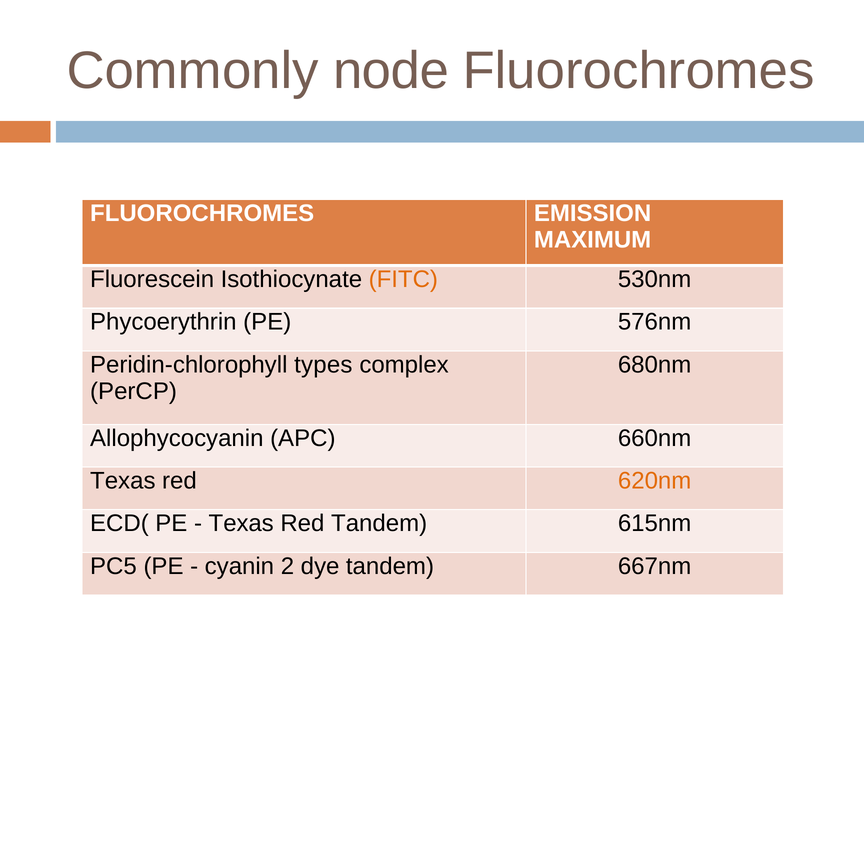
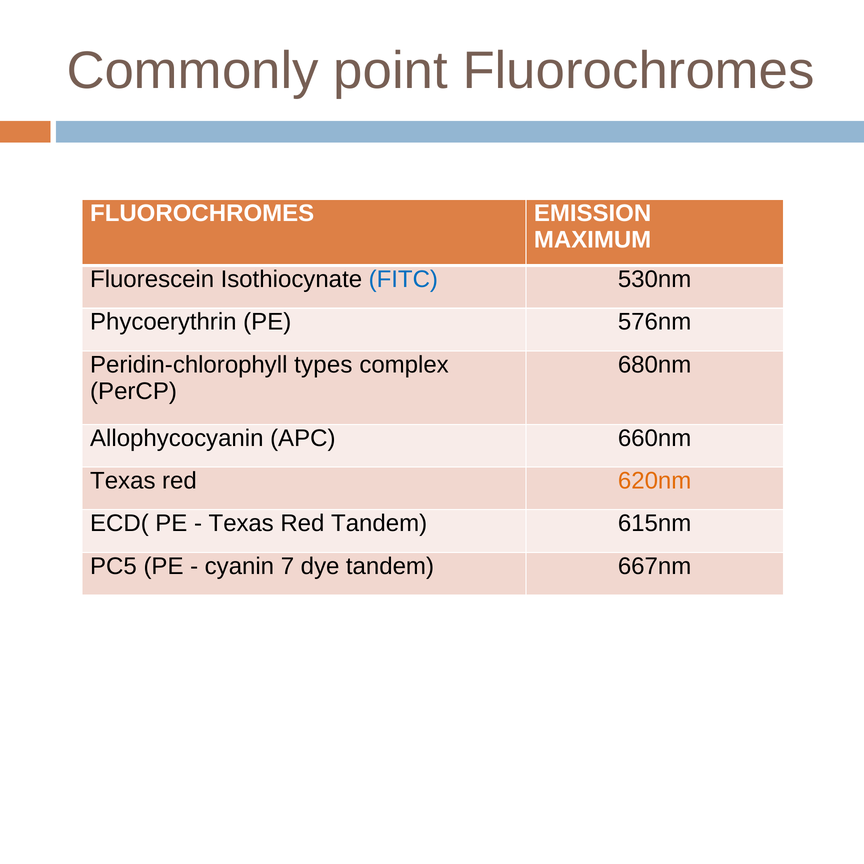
node: node -> point
FITC colour: orange -> blue
2: 2 -> 7
